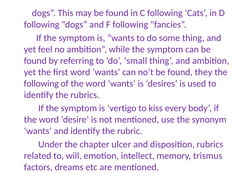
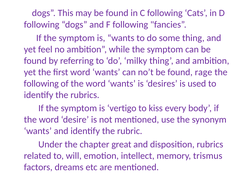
small: small -> milky
they: they -> rage
ulcer: ulcer -> great
